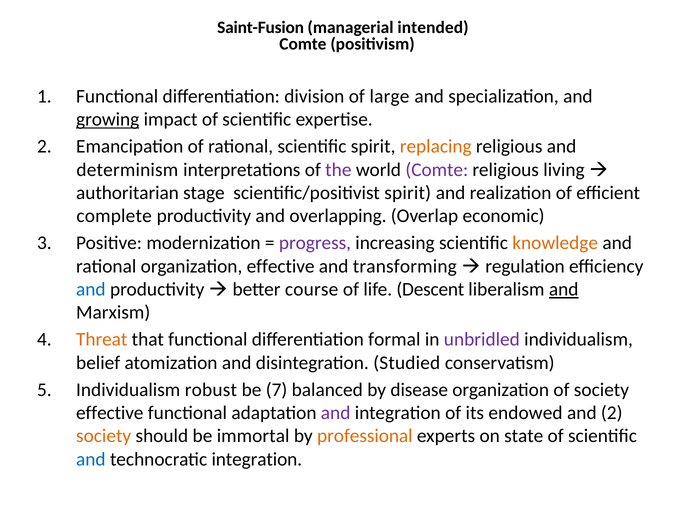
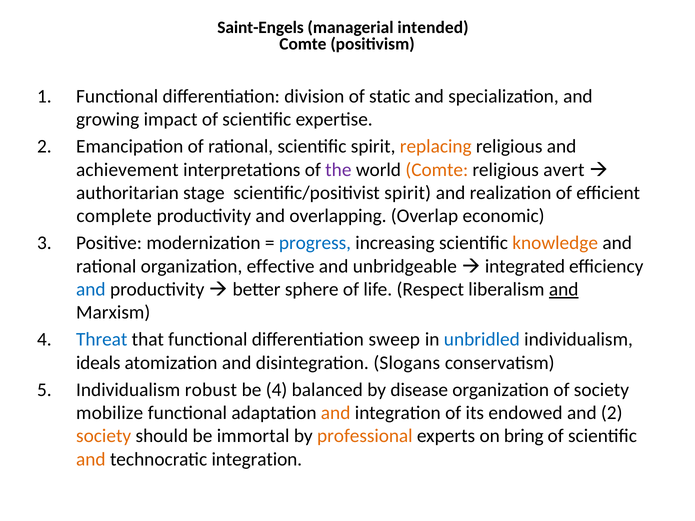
Saint-Fusion: Saint-Fusion -> Saint-Engels
large: large -> static
growing underline: present -> none
determinism: determinism -> achievement
Comte at (437, 170) colour: purple -> orange
living: living -> avert
progress colour: purple -> blue
transforming: transforming -> unbridgeable
regulation: regulation -> integrated
course: course -> sphere
Descent: Descent -> Respect
Threat colour: orange -> blue
formal: formal -> sweep
unbridled colour: purple -> blue
belief: belief -> ideals
Studied: Studied -> Slogans
be 7: 7 -> 4
effective at (110, 413): effective -> mobilize
and at (336, 413) colour: purple -> orange
state: state -> bring
and at (91, 459) colour: blue -> orange
